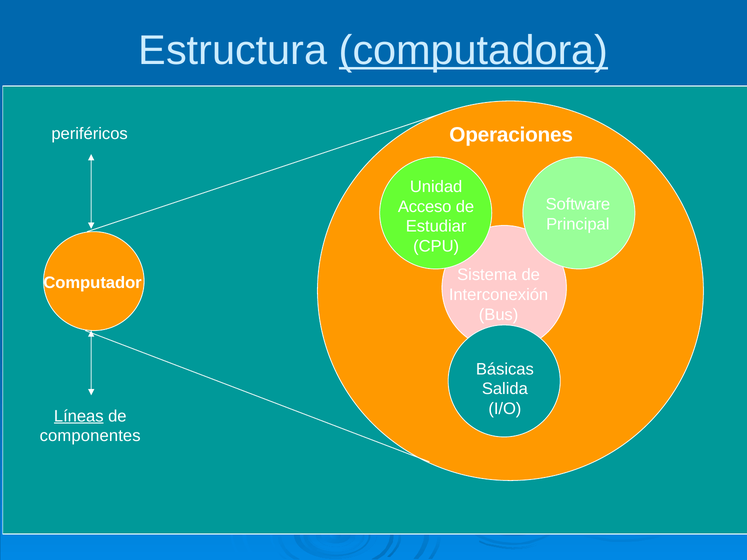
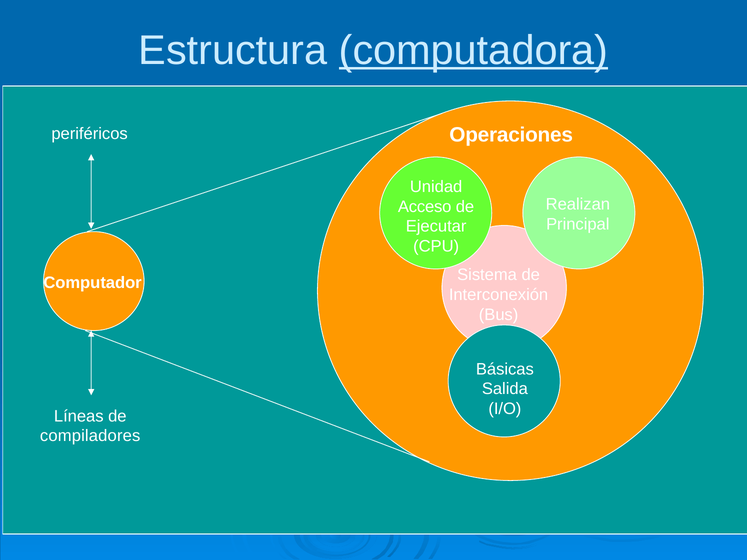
Software: Software -> Realizan
Estudiar: Estudiar -> Ejecutar
Líneas underline: present -> none
componentes: componentes -> compiladores
